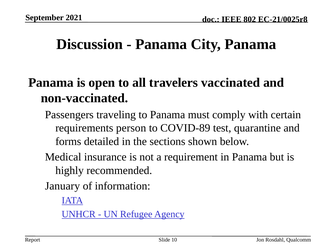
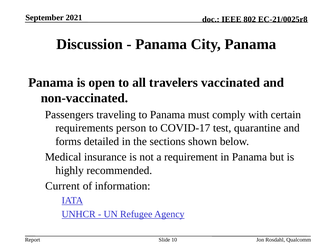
COVID-89: COVID-89 -> COVID-17
January: January -> Current
